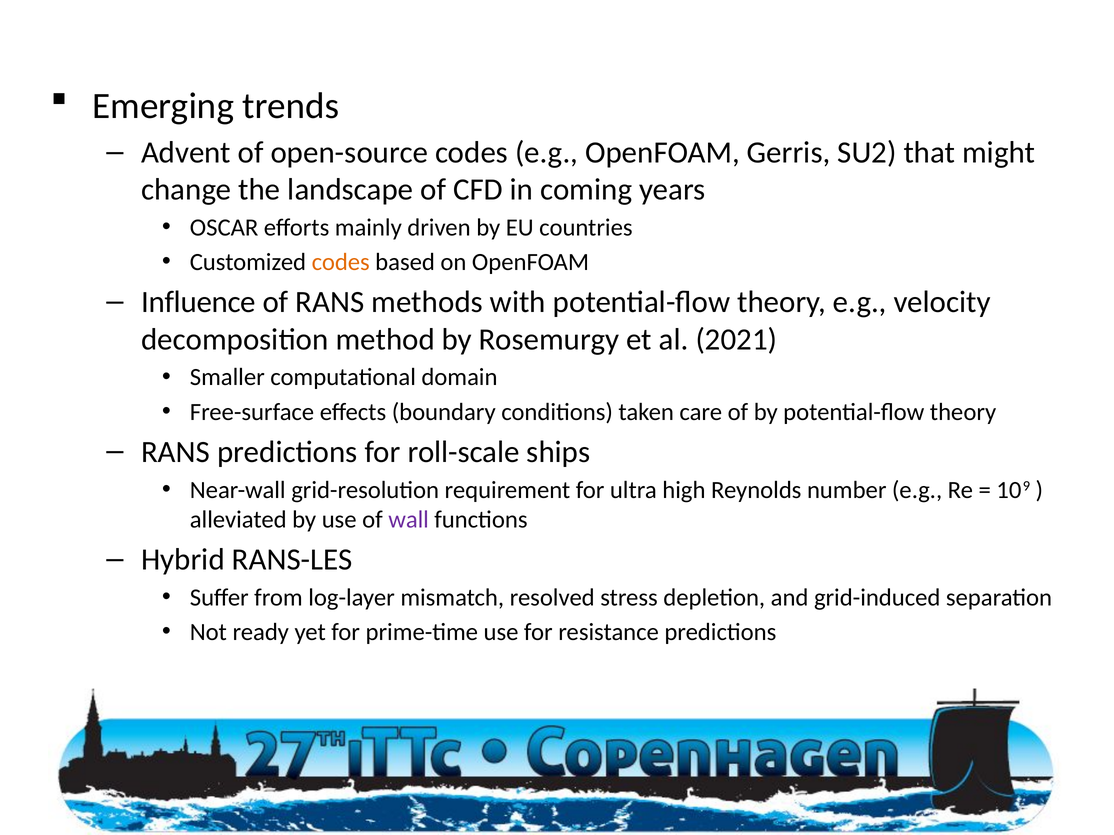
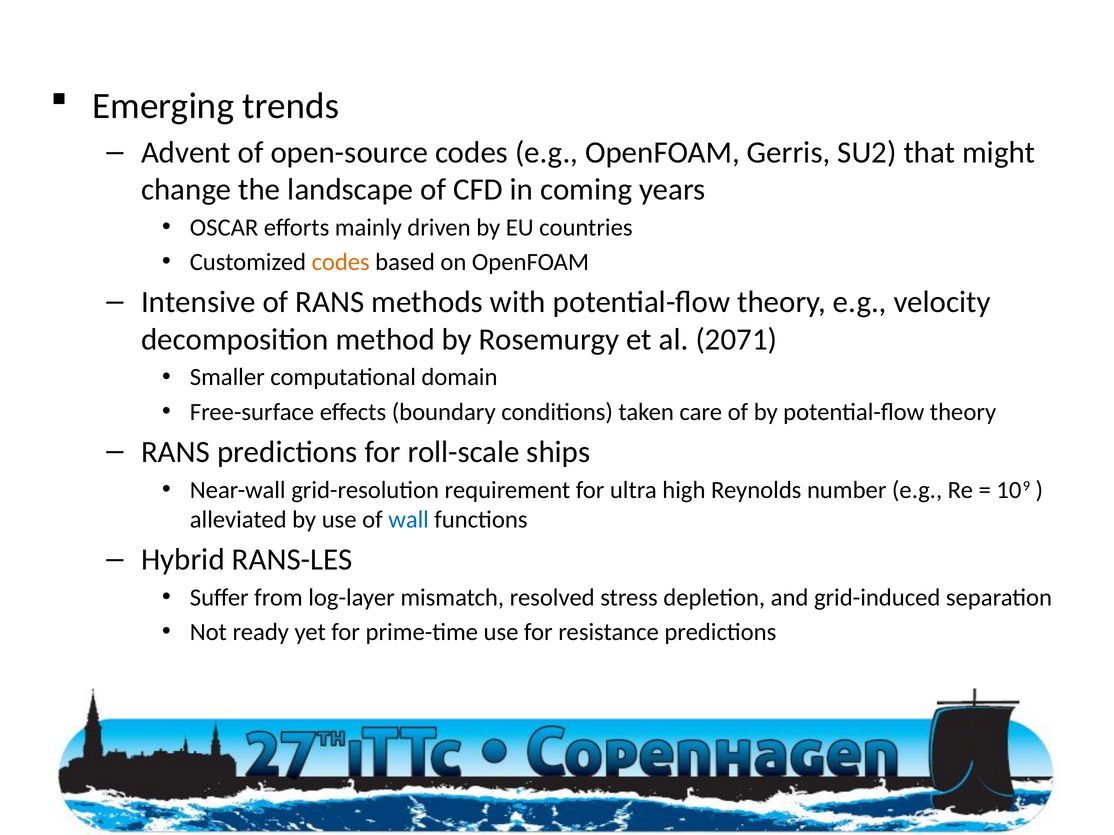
Influence: Influence -> Intensive
2021: 2021 -> 2071
wall colour: purple -> blue
